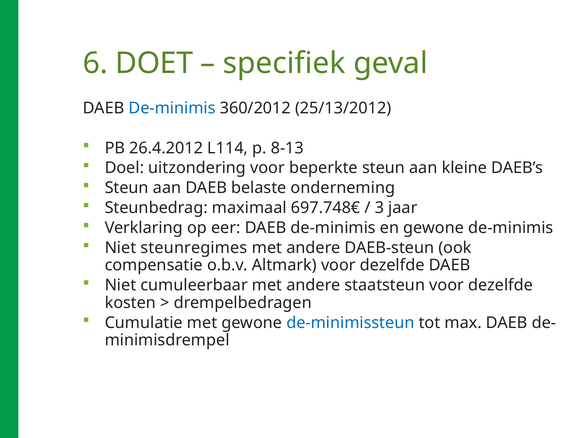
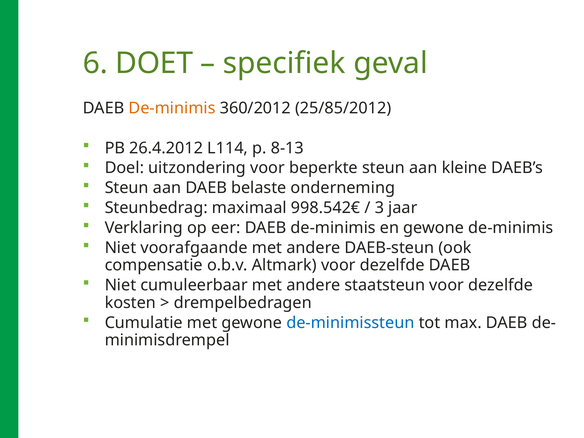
De-minimis at (172, 108) colour: blue -> orange
25/13/2012: 25/13/2012 -> 25/85/2012
697.748€: 697.748€ -> 998.542€
steunregimes: steunregimes -> voorafgaande
